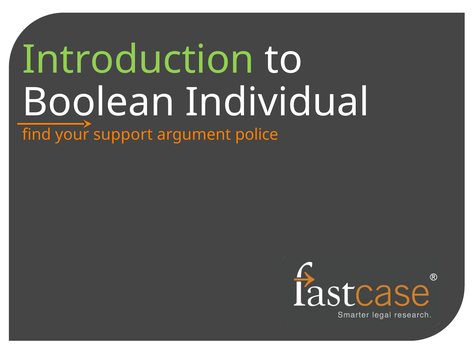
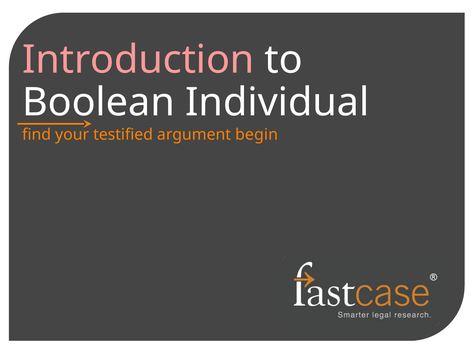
Introduction colour: light green -> pink
support: support -> testified
police: police -> begin
